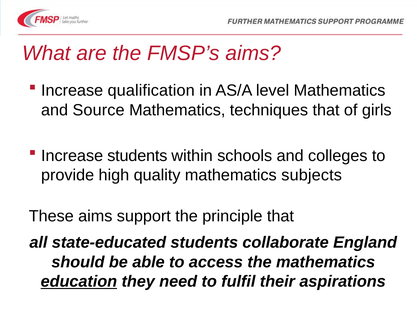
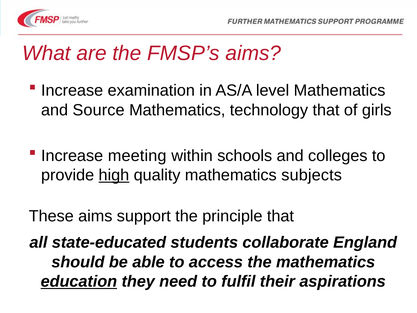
qualification: qualification -> examination
techniques: techniques -> technology
Increase students: students -> meeting
high underline: none -> present
